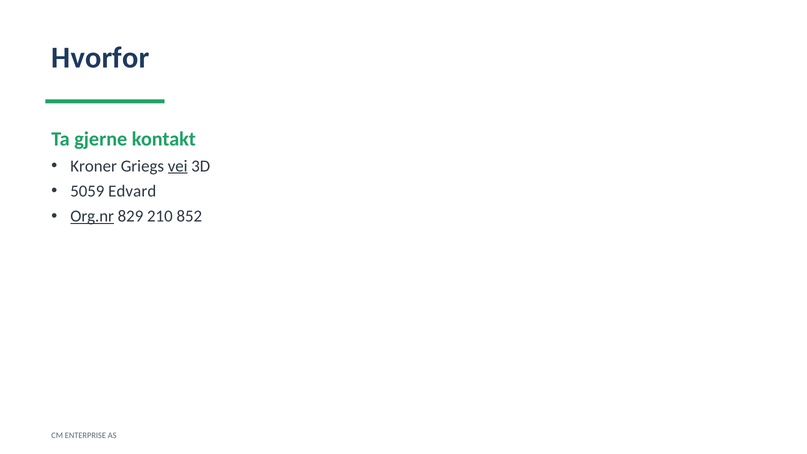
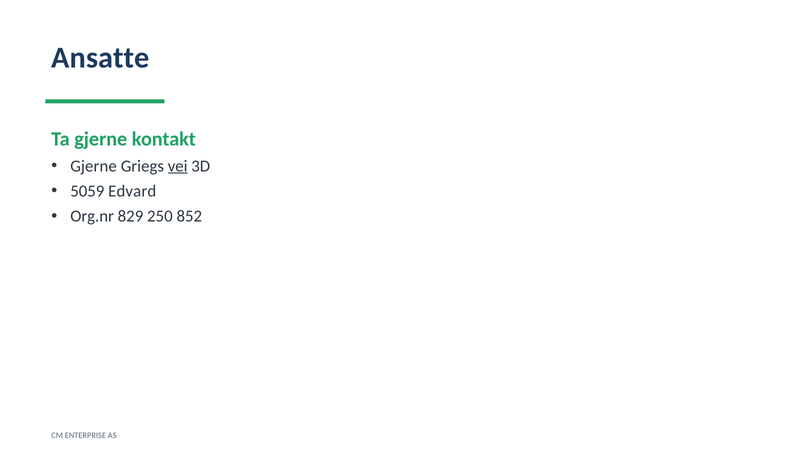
Hvorfor: Hvorfor -> Ansatte
Kroner at (94, 166): Kroner -> Gjerne
Org.nr underline: present -> none
210: 210 -> 250
